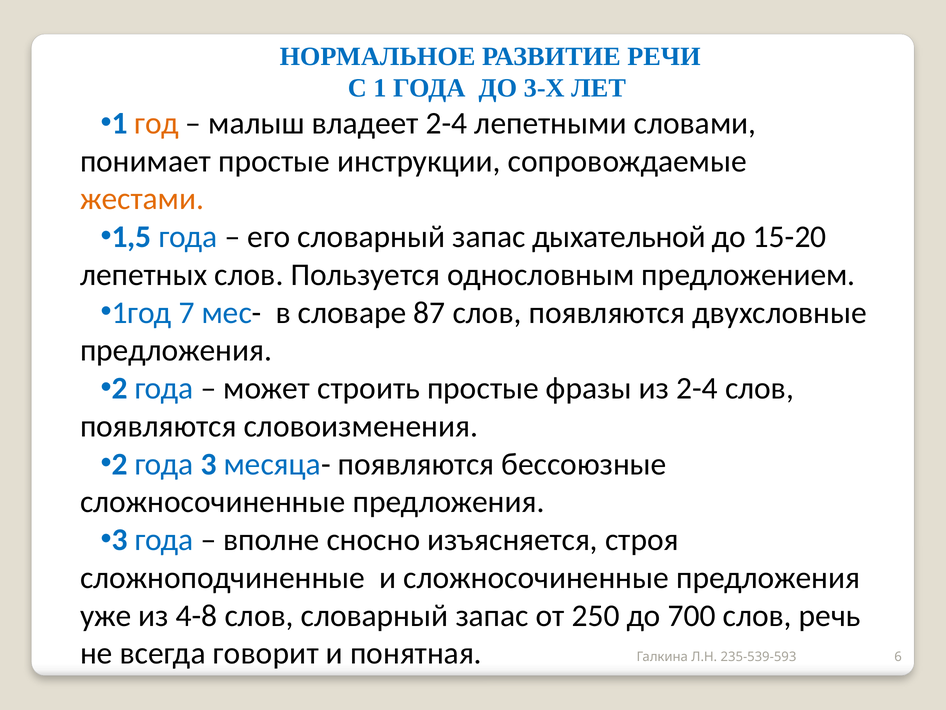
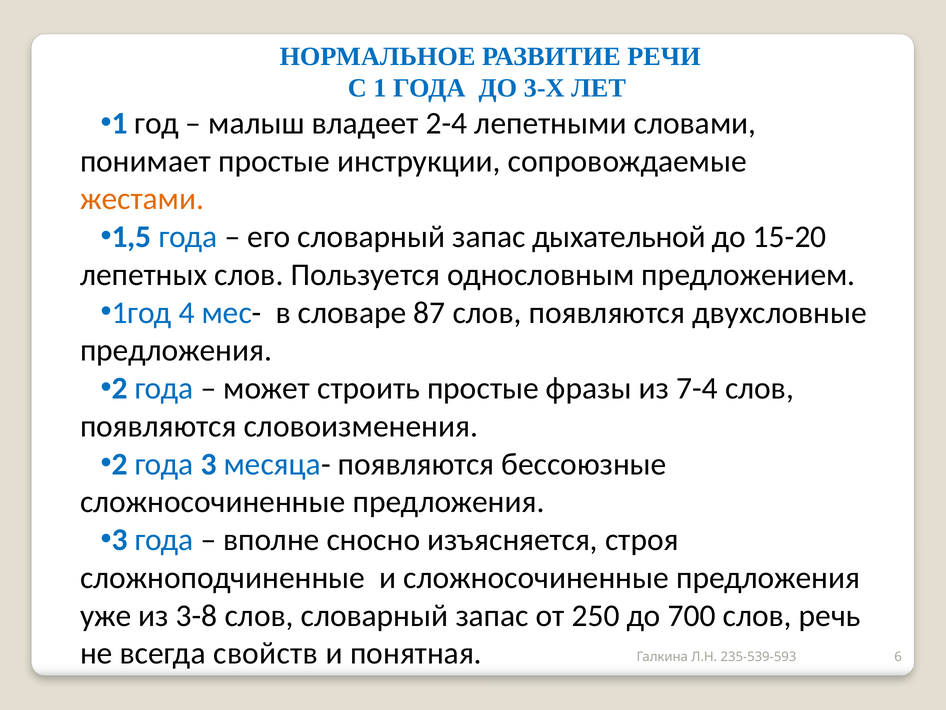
год colour: orange -> black
7: 7 -> 4
из 2-4: 2-4 -> 7-4
4-8: 4-8 -> 3-8
говорит: говорит -> свойств
